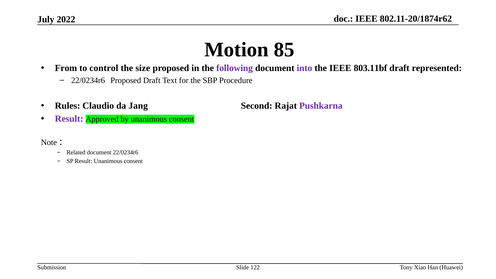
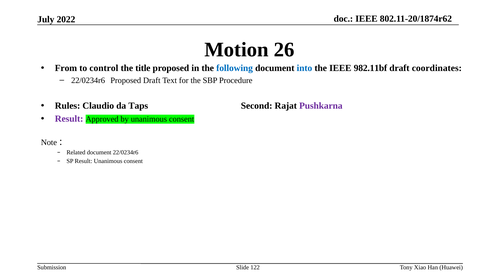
85: 85 -> 26
size: size -> title
following colour: purple -> blue
into colour: purple -> blue
803.11bf: 803.11bf -> 982.11bf
represented: represented -> coordinates
Jang: Jang -> Taps
